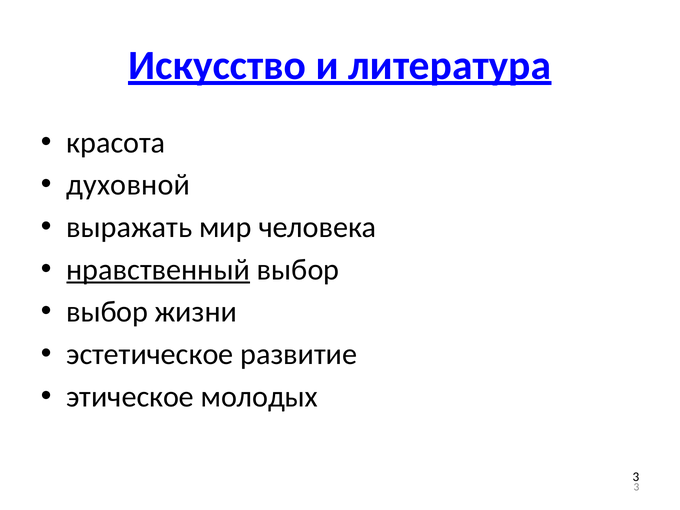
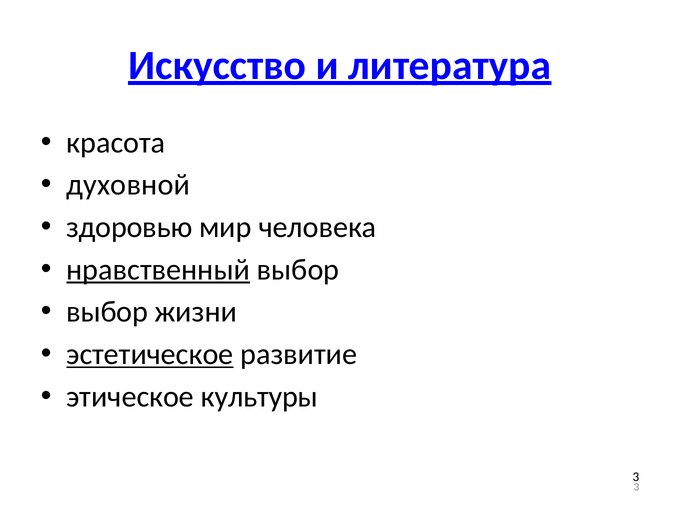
выражать: выражать -> здоровью
эстетическое underline: none -> present
молодых: молодых -> культуры
